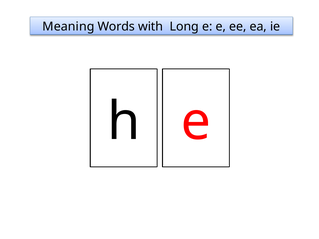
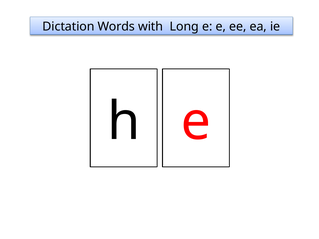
Meaning: Meaning -> Dictation
